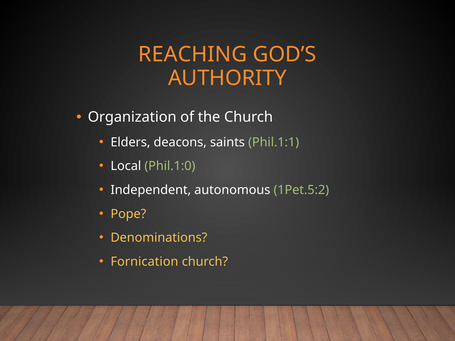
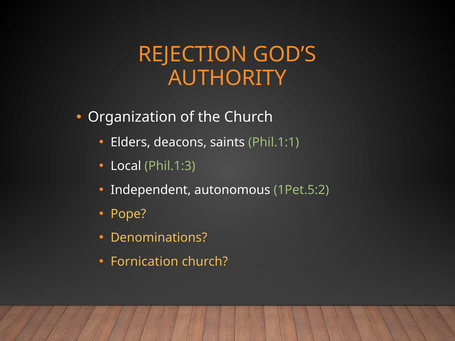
REACHING: REACHING -> REJECTION
Phil.1:0: Phil.1:0 -> Phil.1:3
